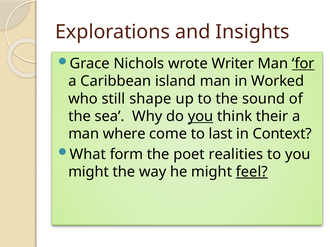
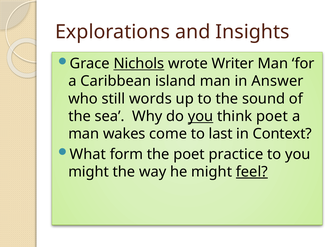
Nichols underline: none -> present
for underline: present -> none
Worked: Worked -> Answer
shape: shape -> words
think their: their -> poet
where: where -> wakes
realities: realities -> practice
